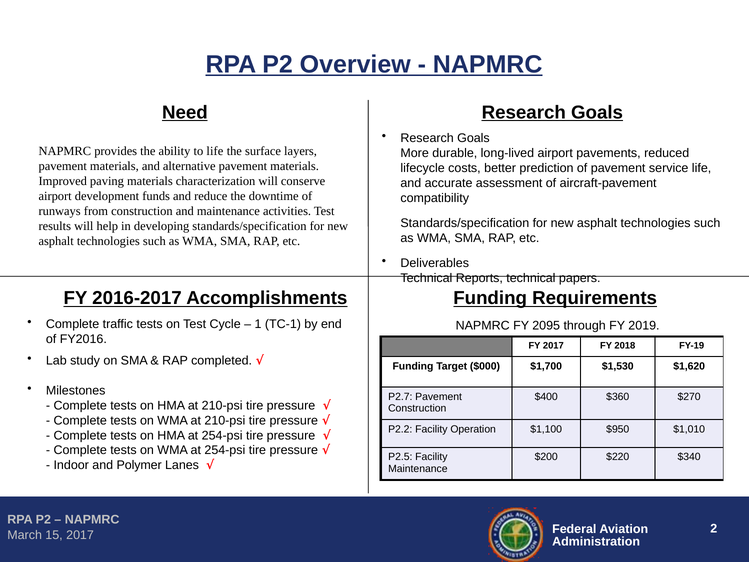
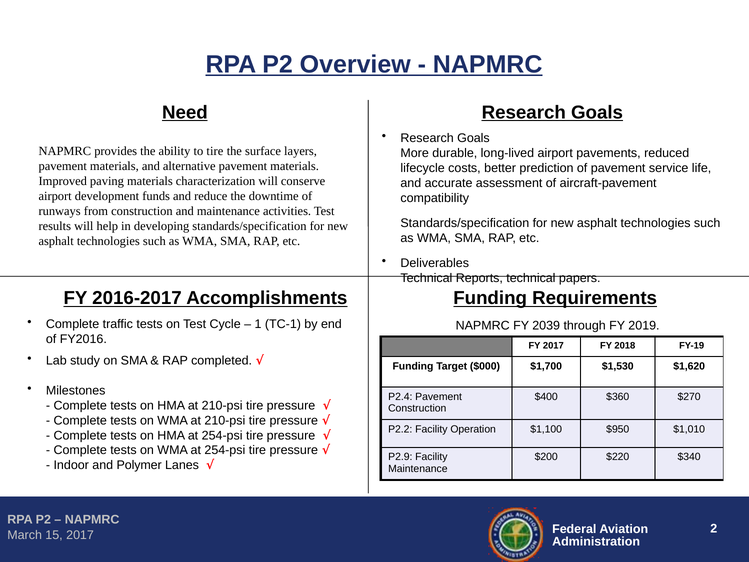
to life: life -> tire
2095: 2095 -> 2039
P2.7: P2.7 -> P2.4
P2.5: P2.5 -> P2.9
